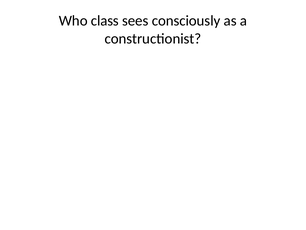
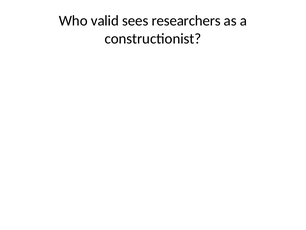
class: class -> valid
consciously: consciously -> researchers
